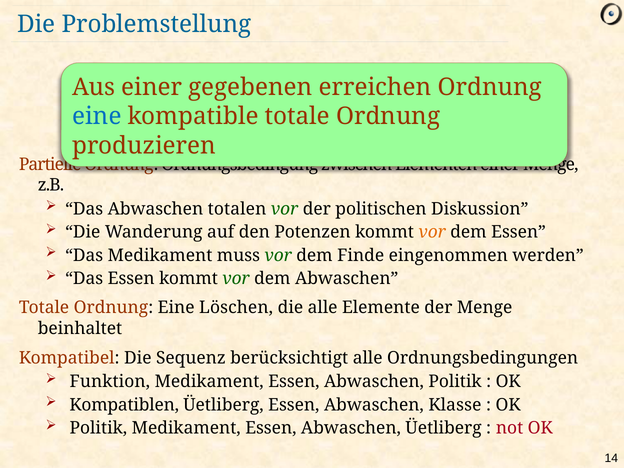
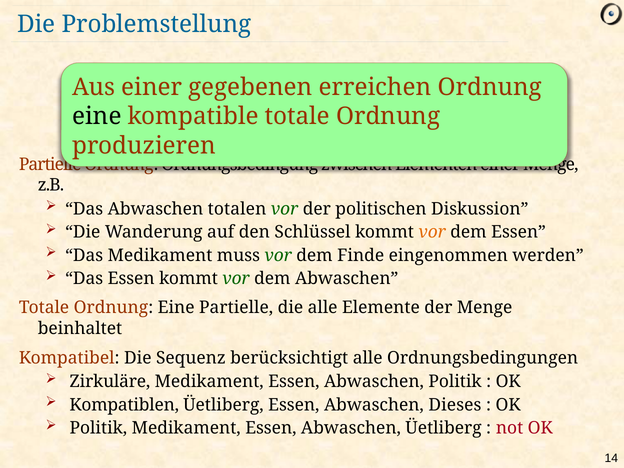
eine at (97, 116) colour: blue -> black
Potenzen: Potenzen -> Schlüssel
Eine Löschen: Löschen -> Partielle
Funktion: Funktion -> Zirkuläre
Klasse: Klasse -> Dieses
